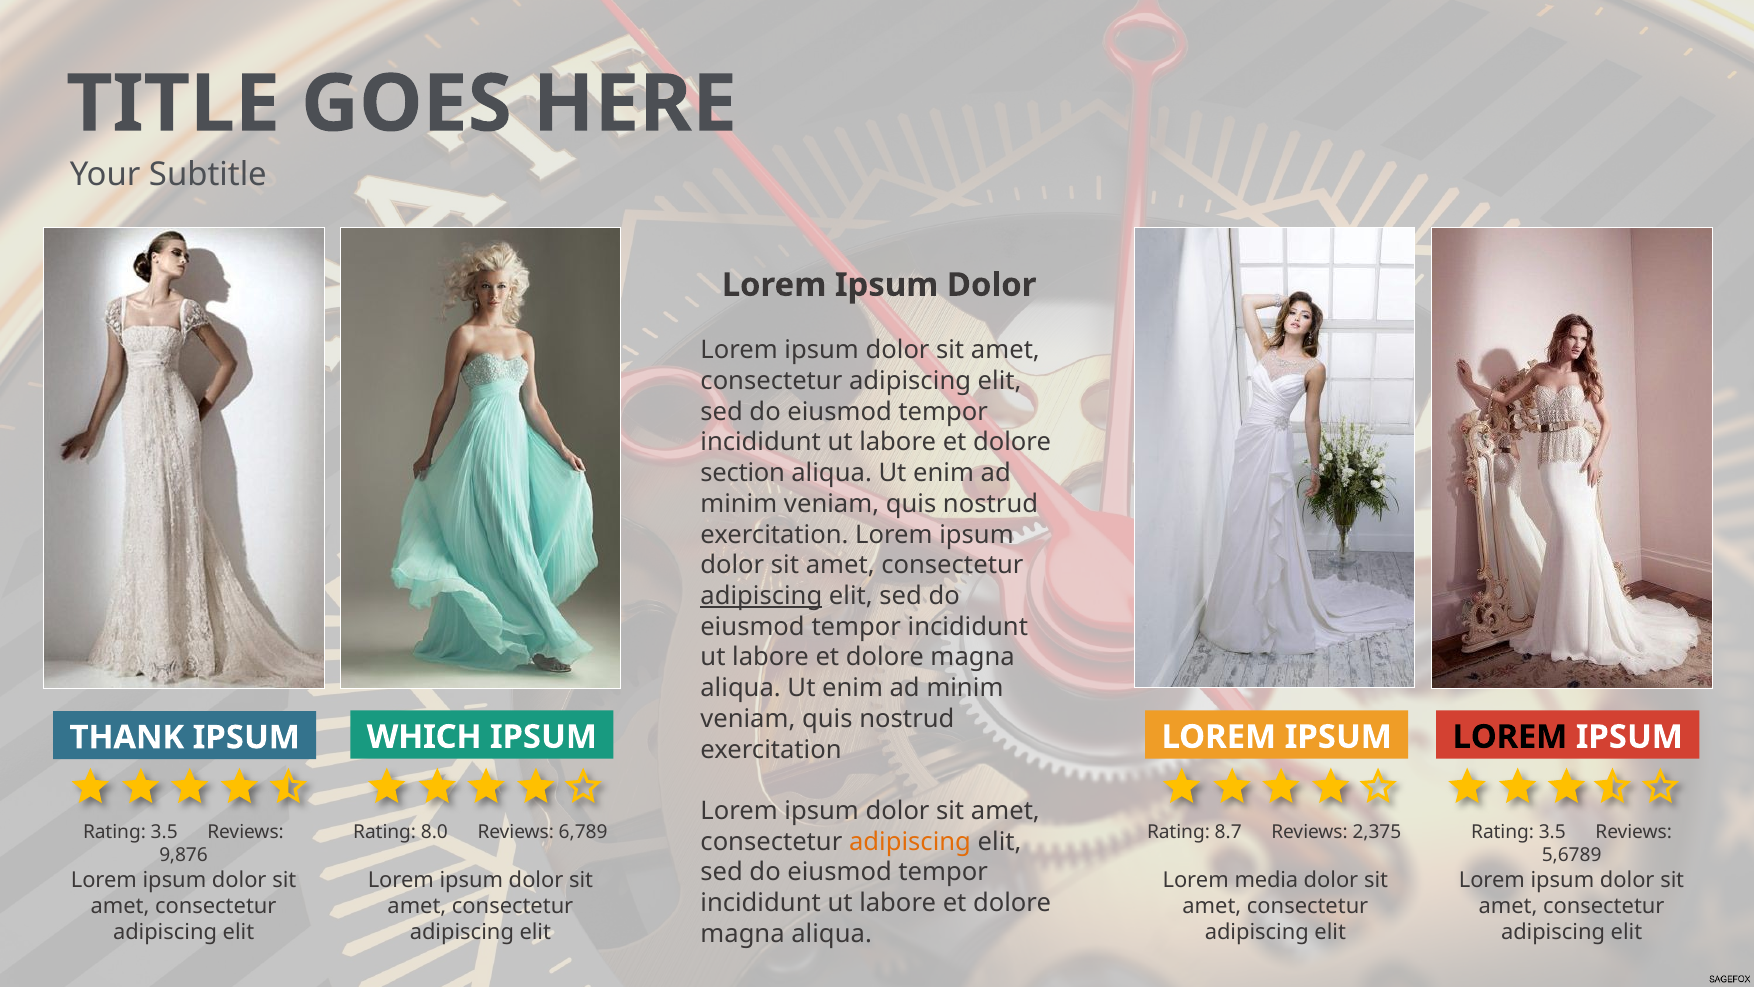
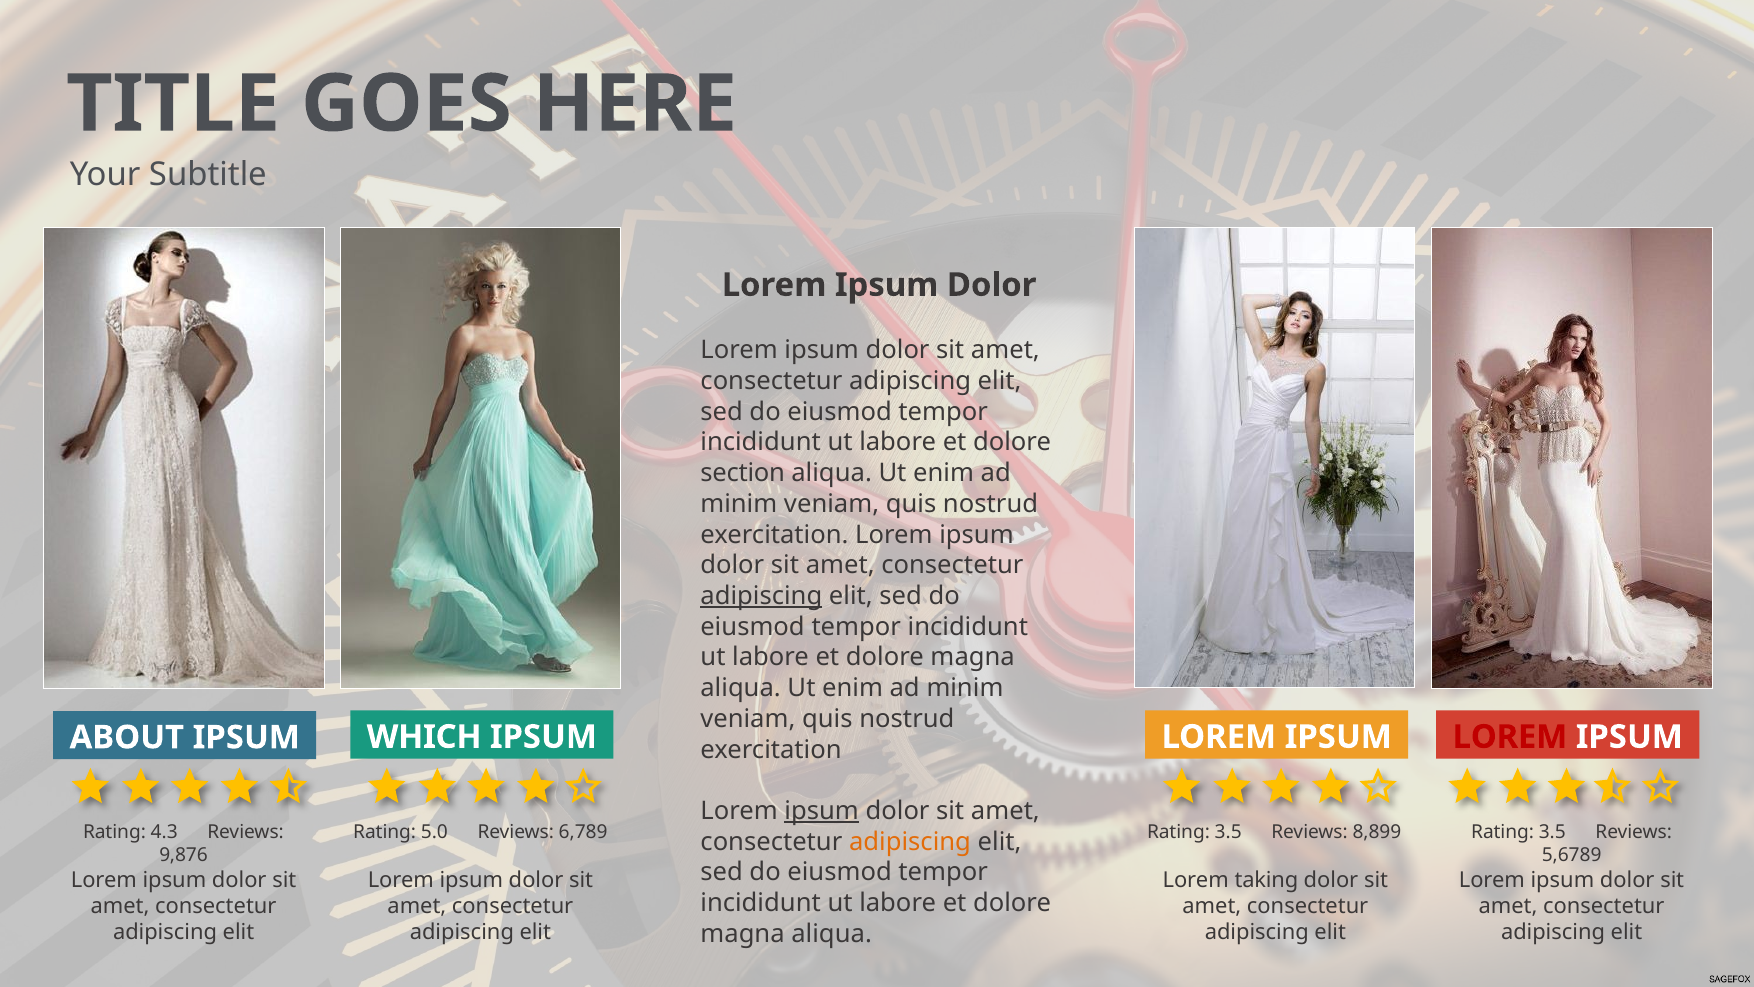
LOREM at (1510, 737) colour: black -> red
THANK: THANK -> ABOUT
ipsum at (822, 811) underline: none -> present
8.0: 8.0 -> 5.0
8.7 at (1228, 832): 8.7 -> 3.5
2,375: 2,375 -> 8,899
3.5 at (164, 832): 3.5 -> 4.3
media: media -> taking
